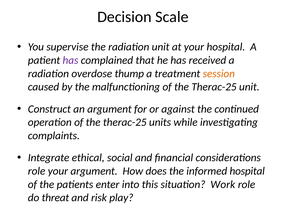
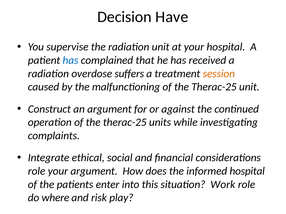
Scale: Scale -> Have
has at (70, 60) colour: purple -> blue
thump: thump -> suffers
threat: threat -> where
